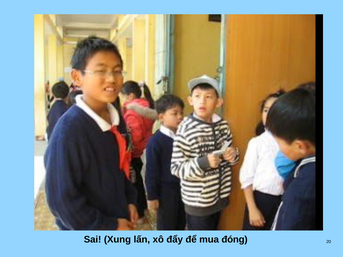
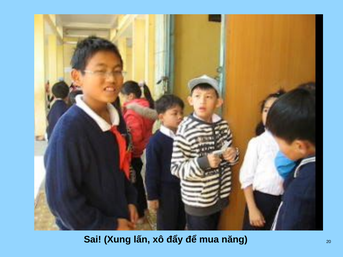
đóng: đóng -> năng
